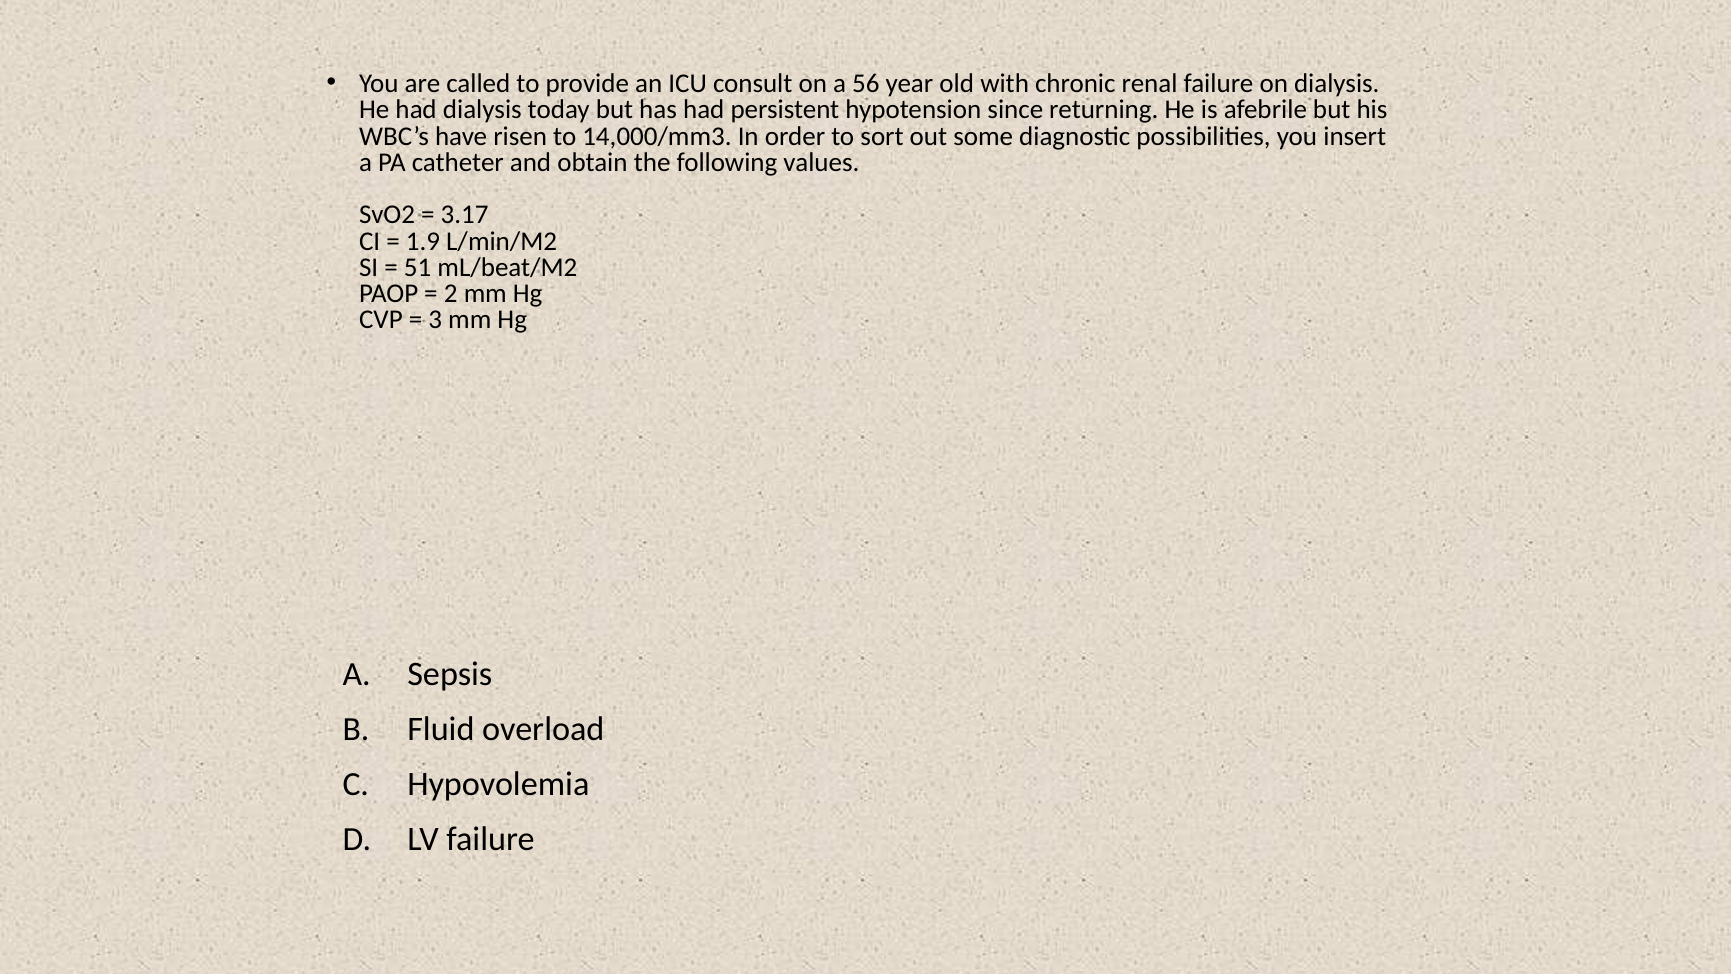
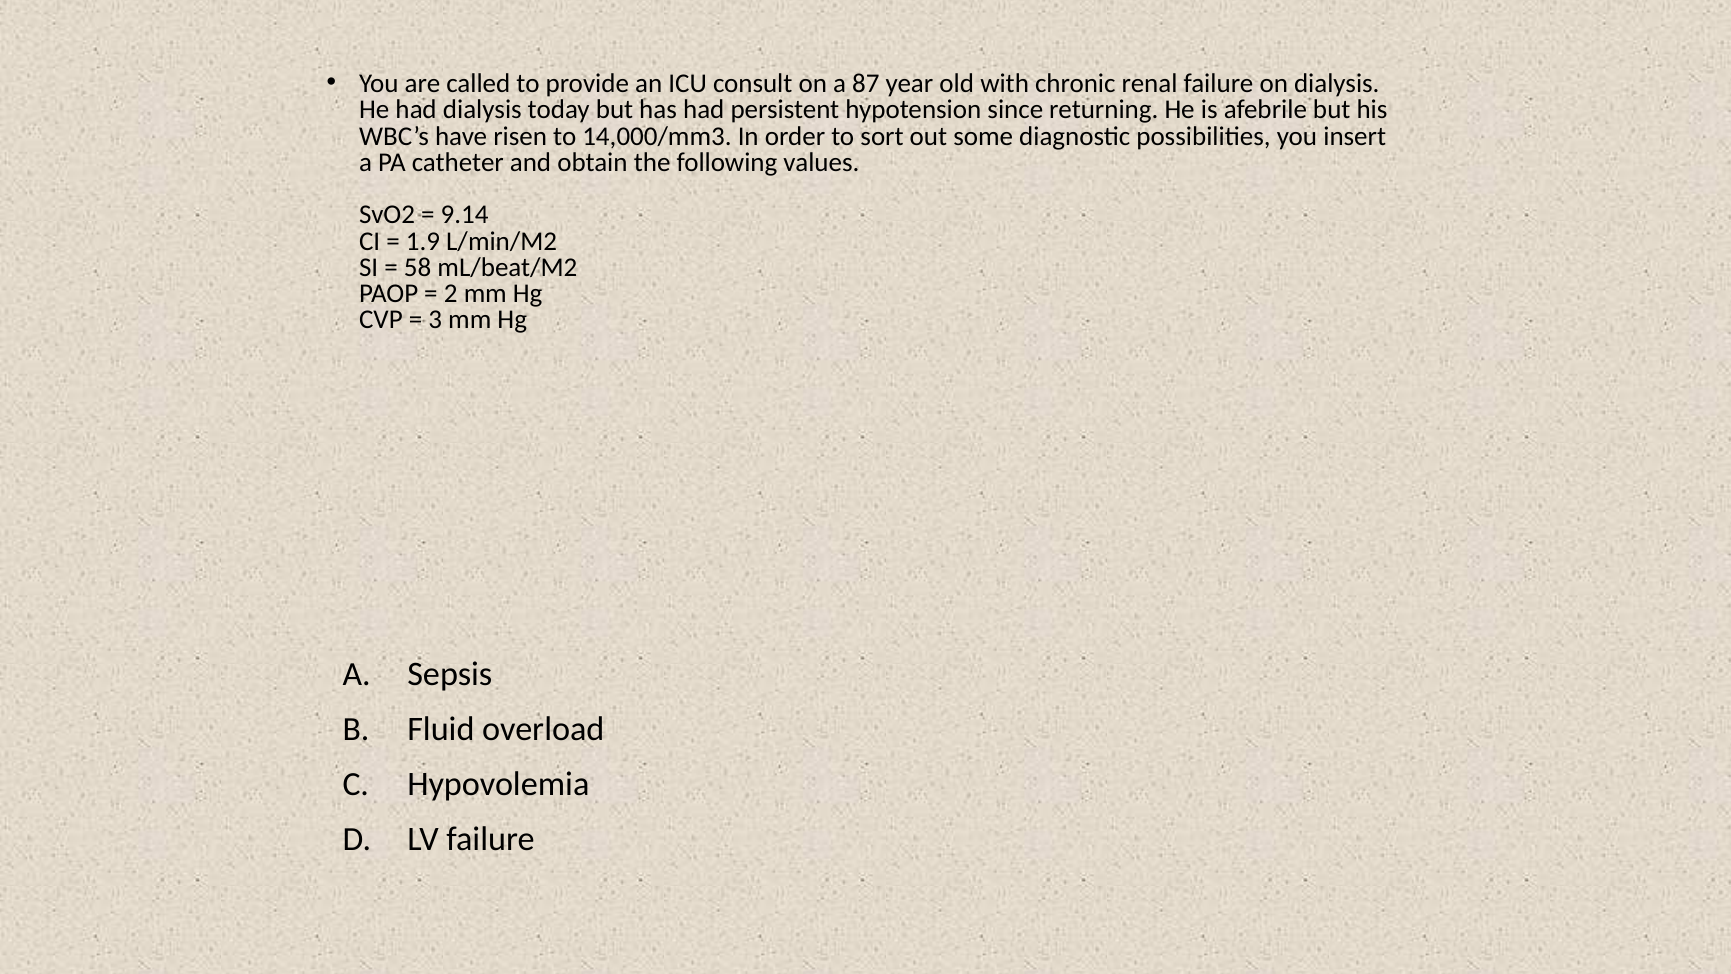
56: 56 -> 87
3.17: 3.17 -> 9.14
51: 51 -> 58
